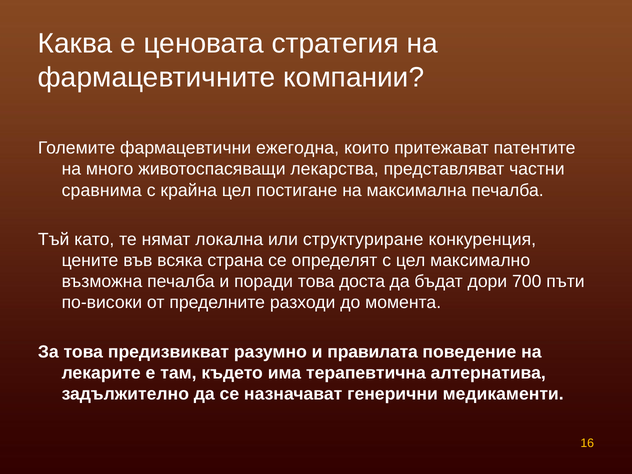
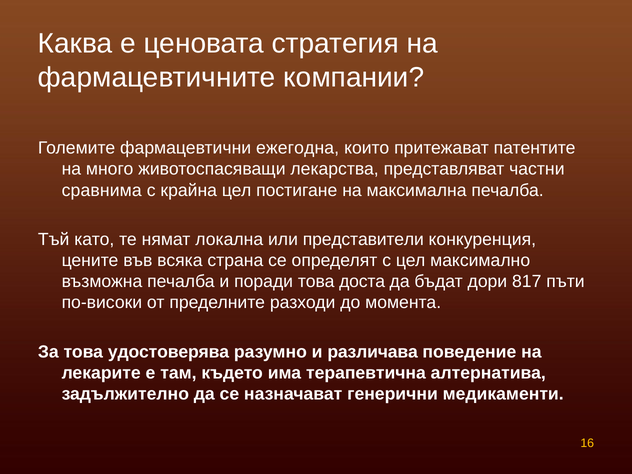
структуриране: структуриране -> представители
700: 700 -> 817
предизвикват: предизвикват -> удостоверява
правилата: правилата -> различава
